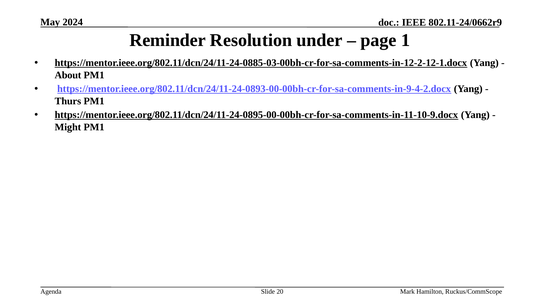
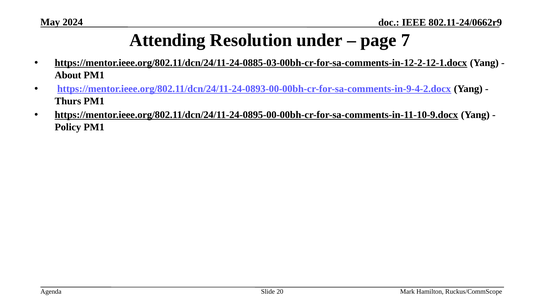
Reminder: Reminder -> Attending
1: 1 -> 7
Might: Might -> Policy
